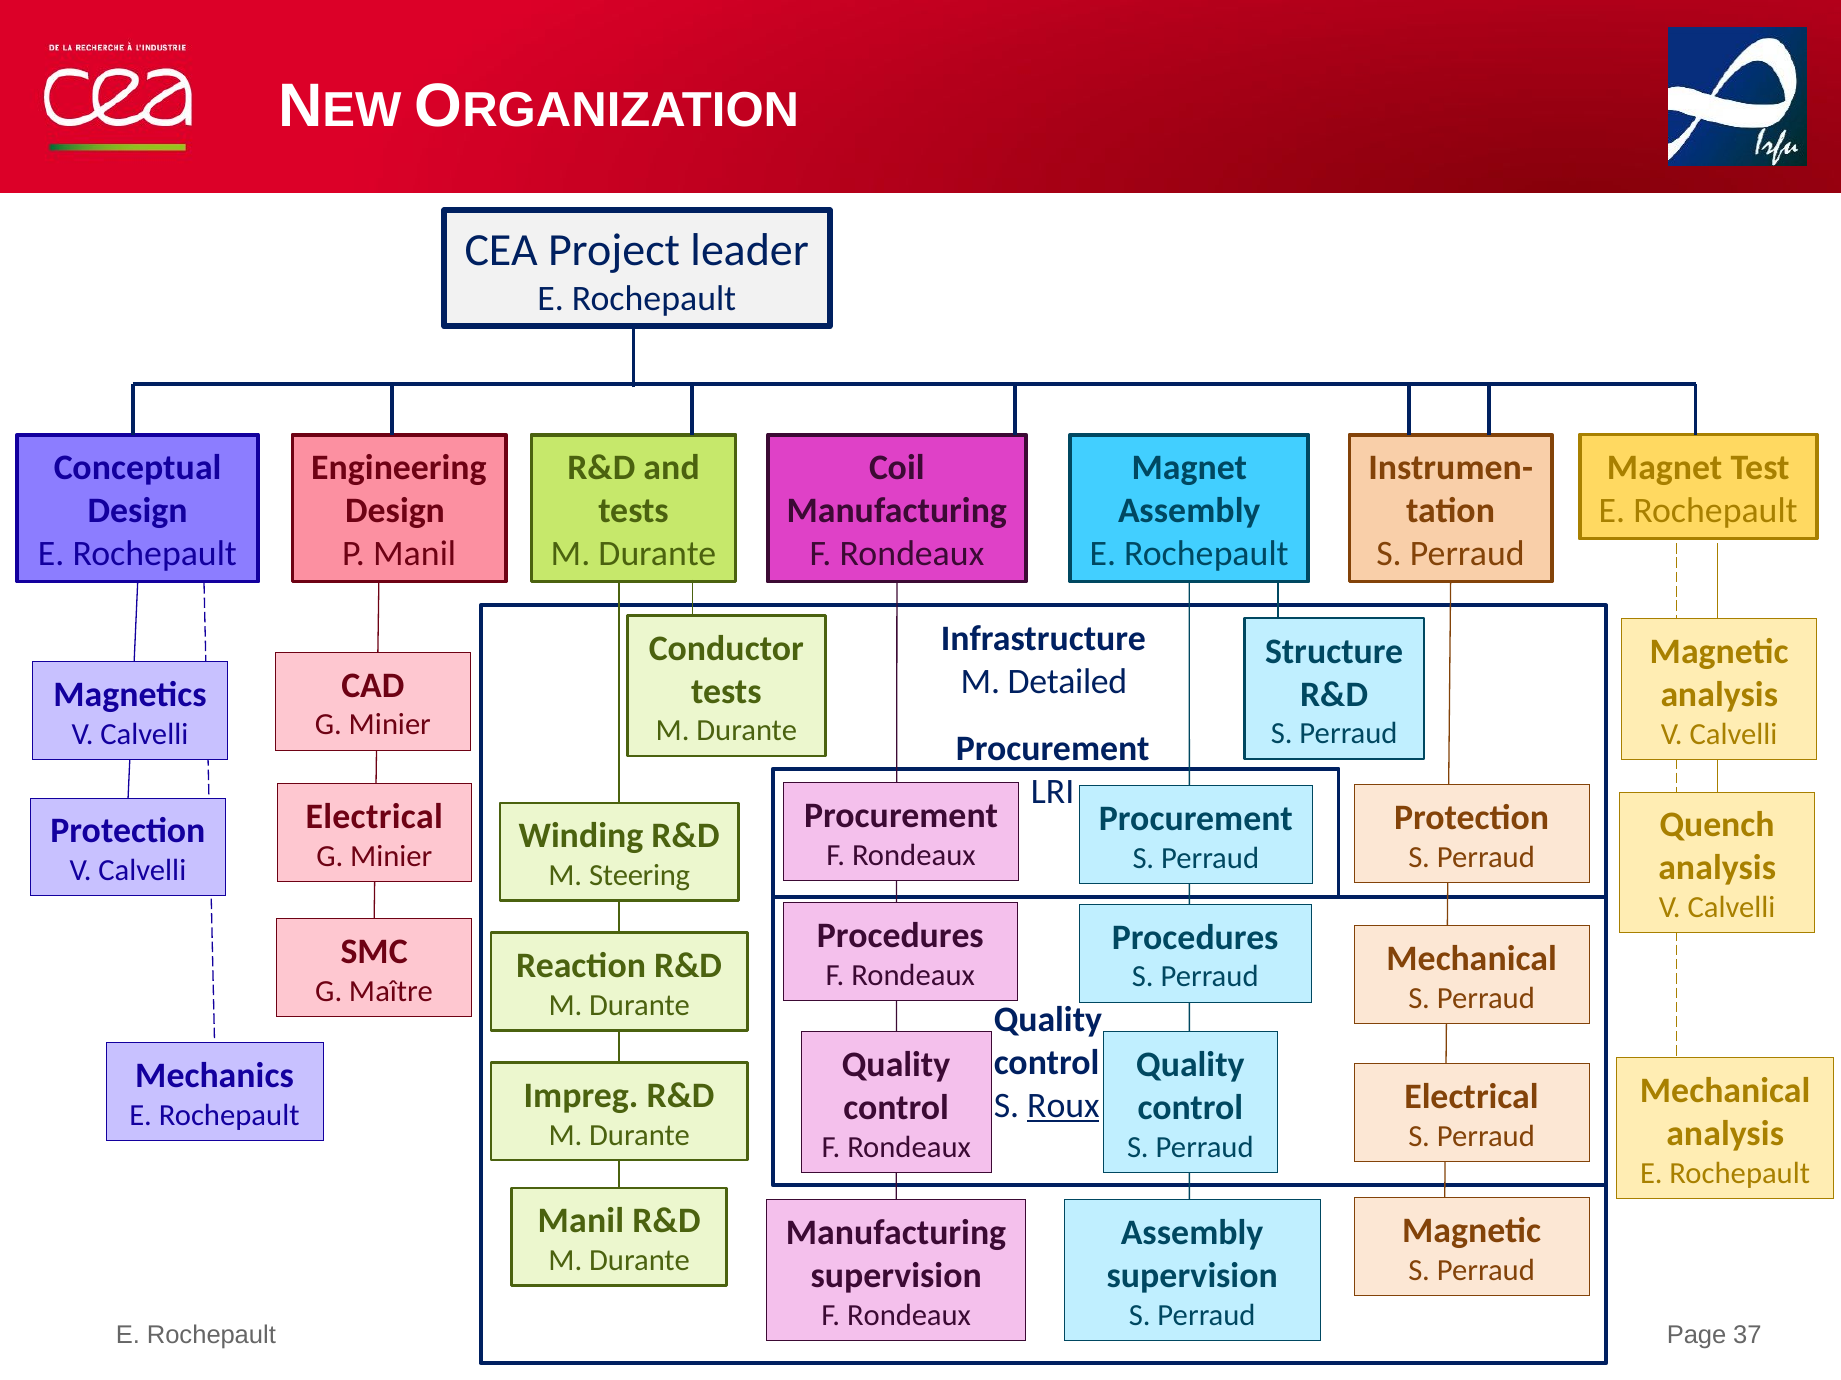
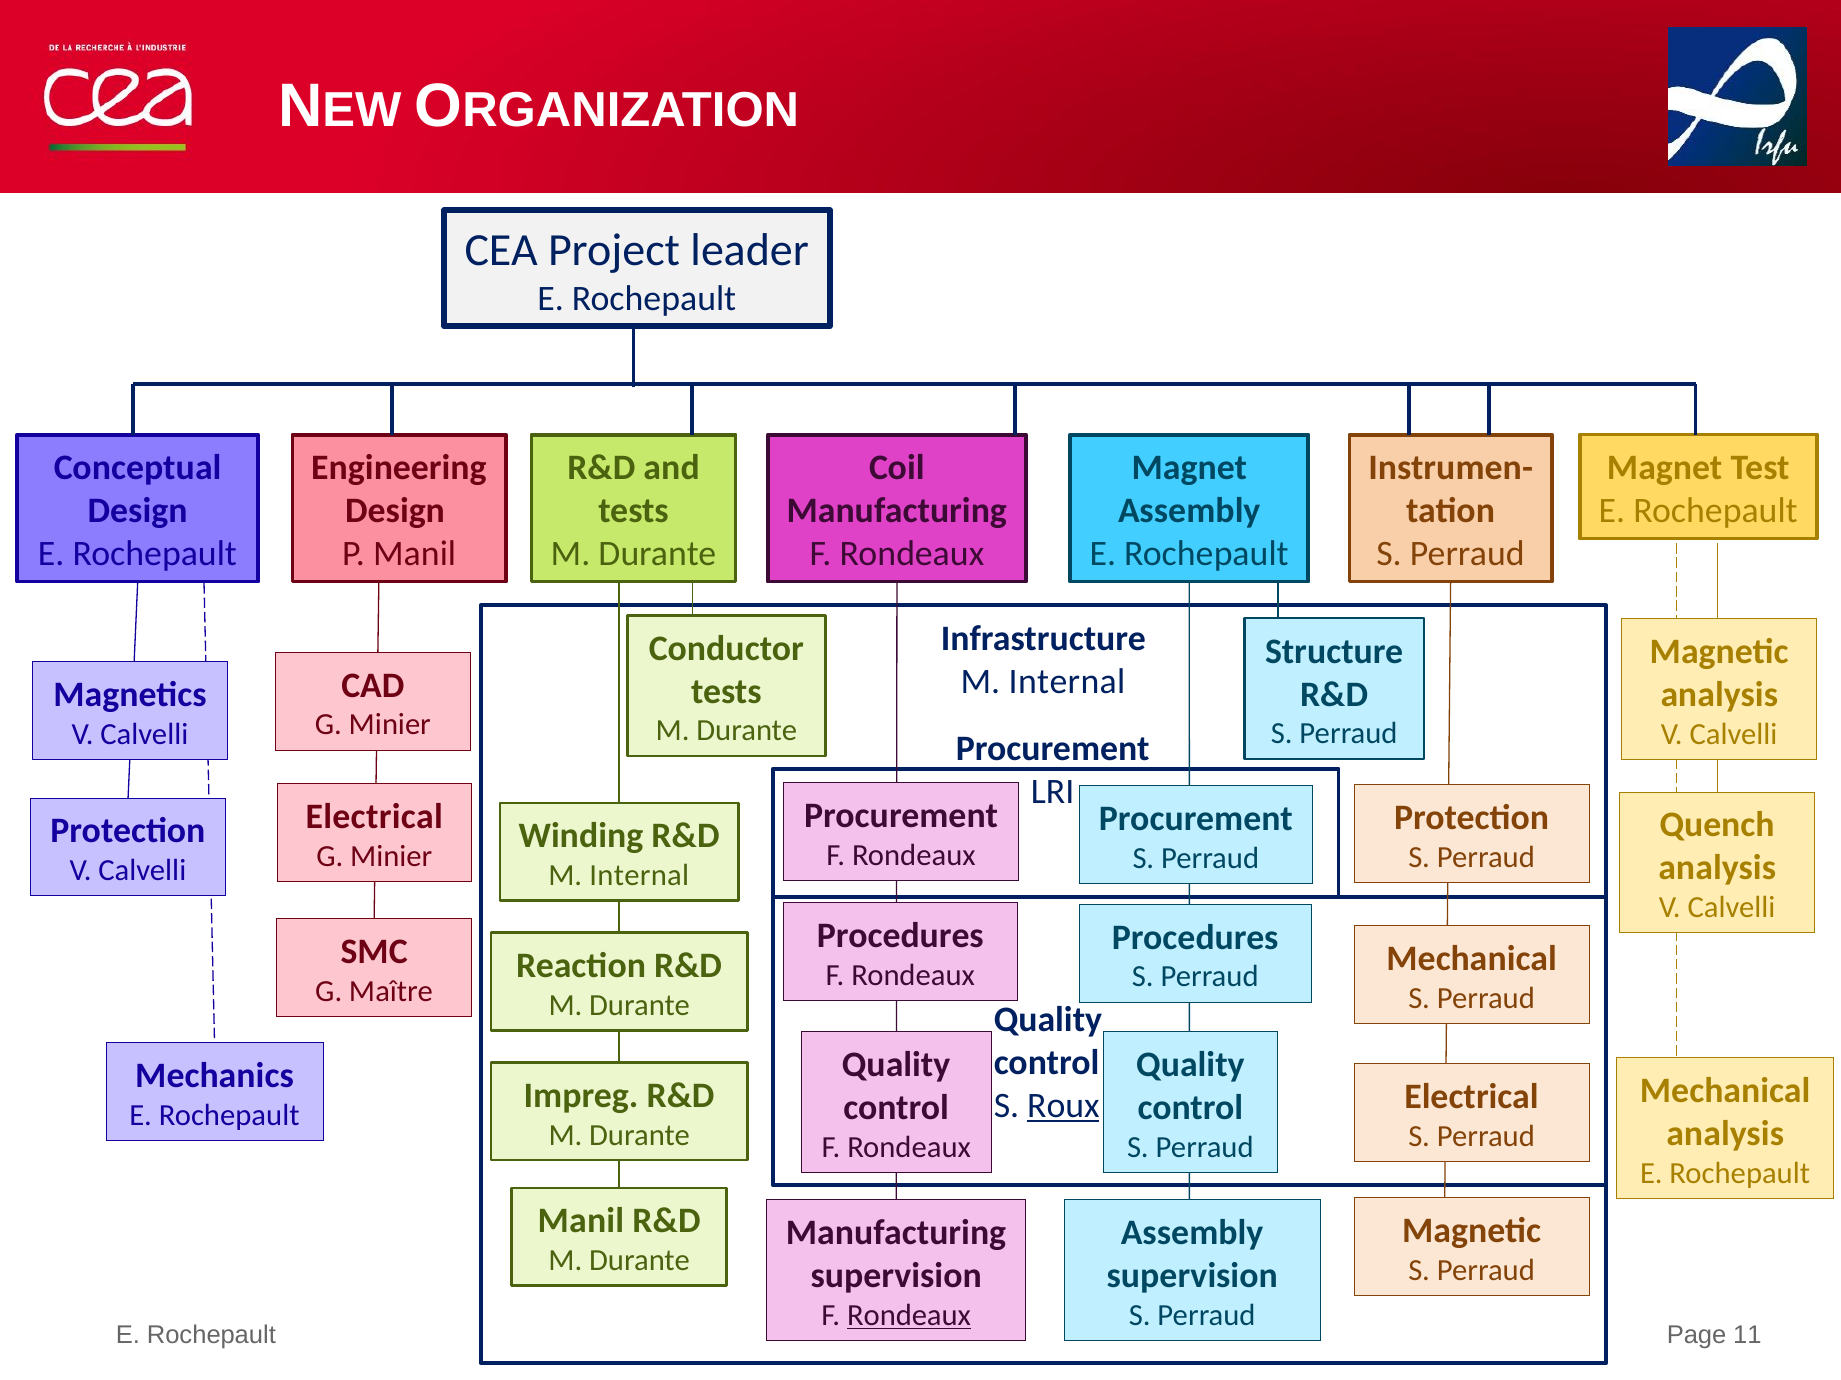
Detailed at (1067, 682): Detailed -> Internal
Steering at (640, 876): Steering -> Internal
Rondeaux at (909, 1316) underline: none -> present
37: 37 -> 11
